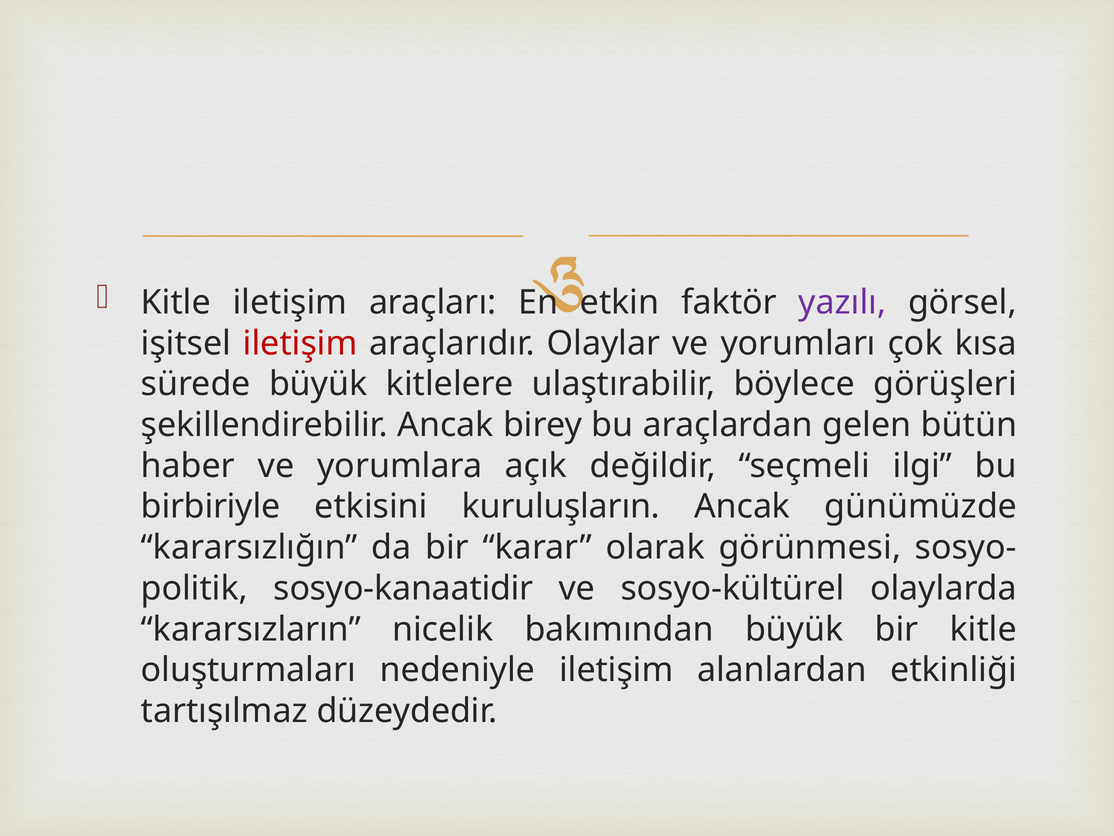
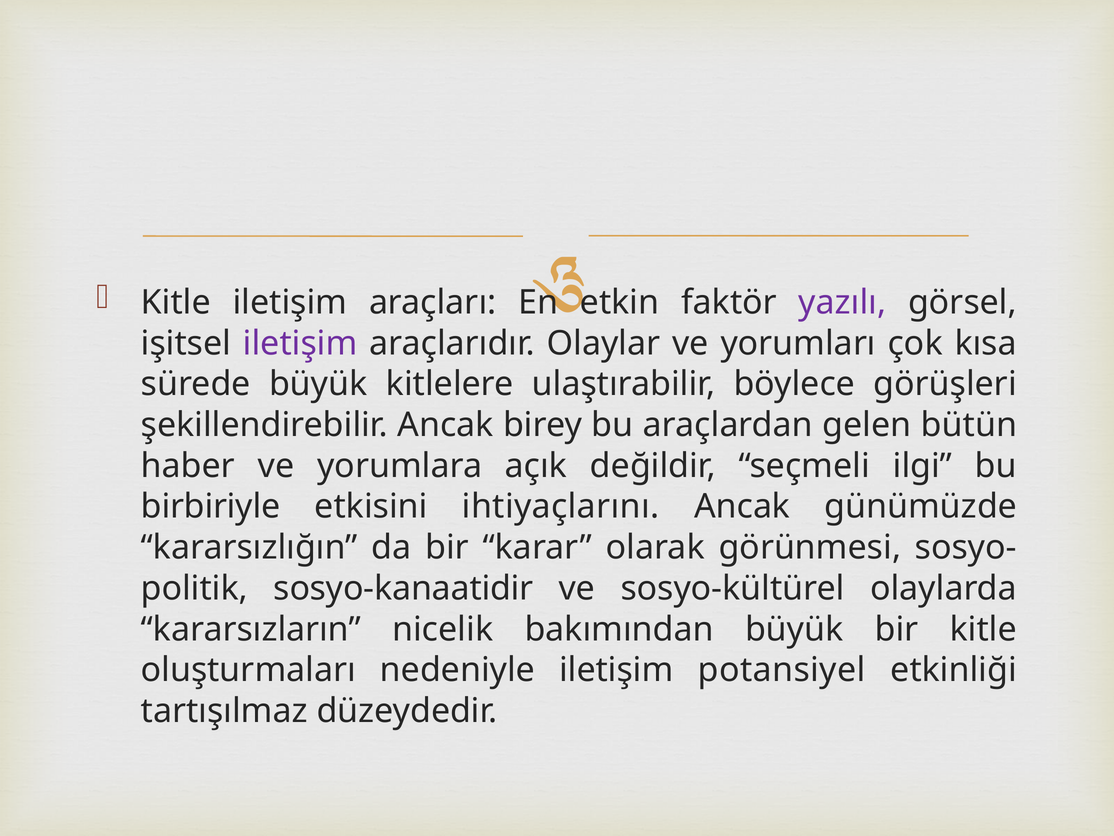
iletişim at (300, 343) colour: red -> purple
kuruluşların: kuruluşların -> ihtiyaçlarını
alanlardan: alanlardan -> potansiyel
